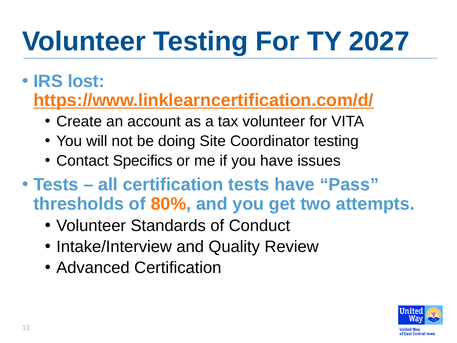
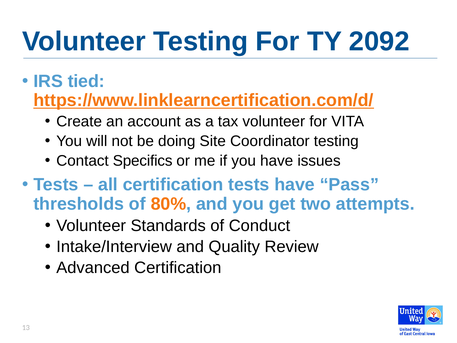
2027: 2027 -> 2092
lost: lost -> tied
